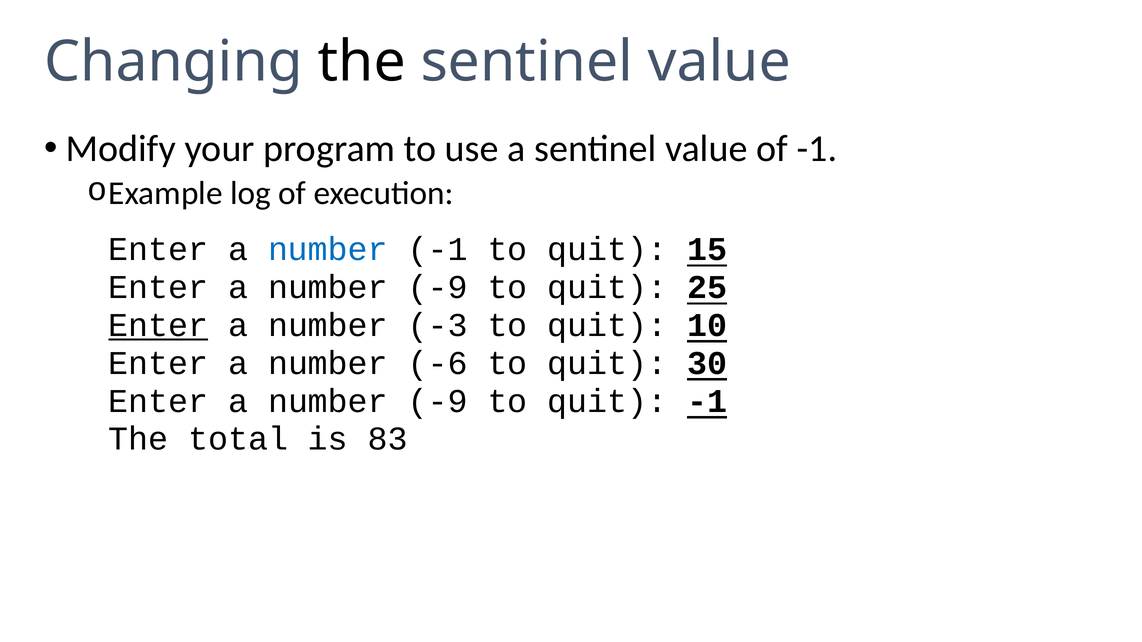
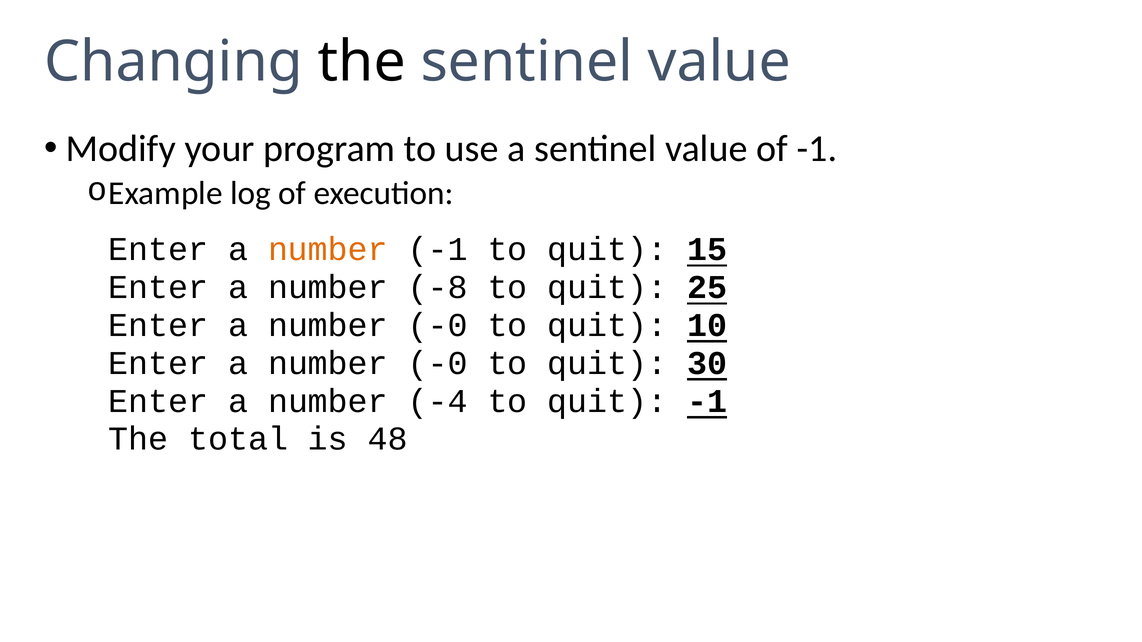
number at (328, 250) colour: blue -> orange
-9 at (438, 287): -9 -> -8
Enter at (158, 325) underline: present -> none
-3 at (438, 325): -3 -> -0
-6 at (438, 363): -6 -> -0
-9 at (438, 401): -9 -> -4
83: 83 -> 48
